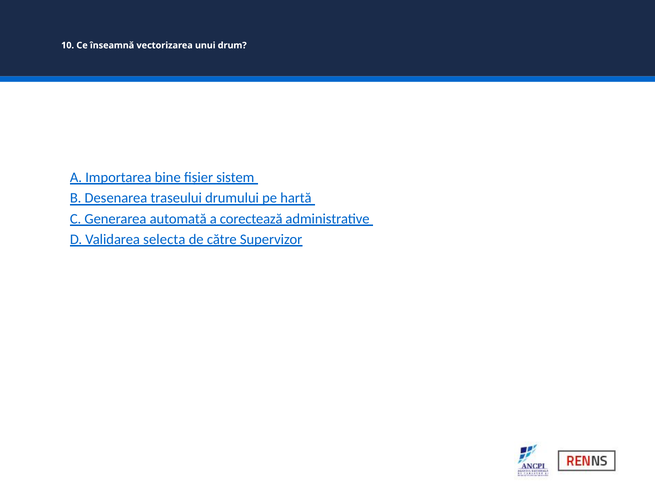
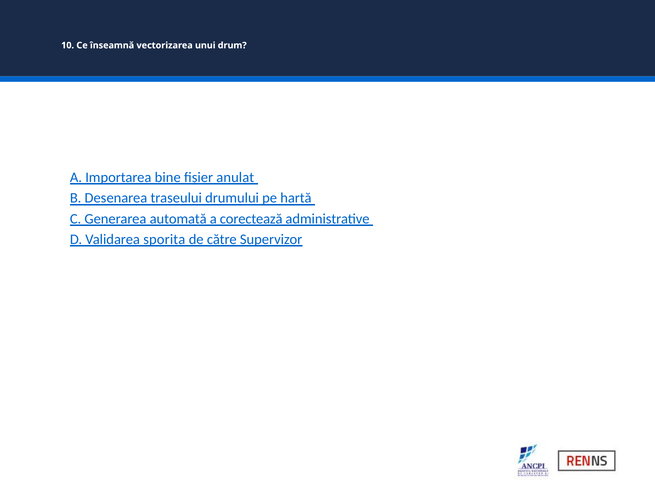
sistem: sistem -> anulat
selecta: selecta -> sporita
